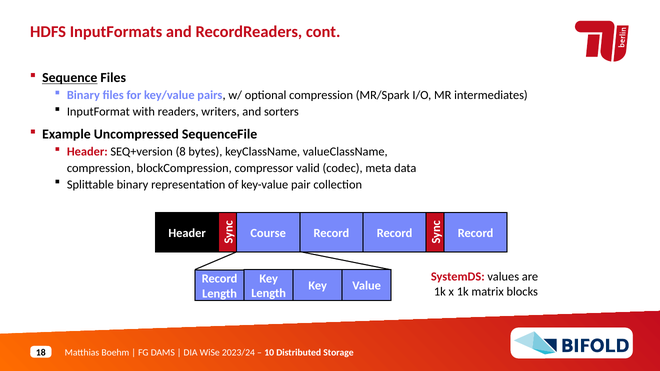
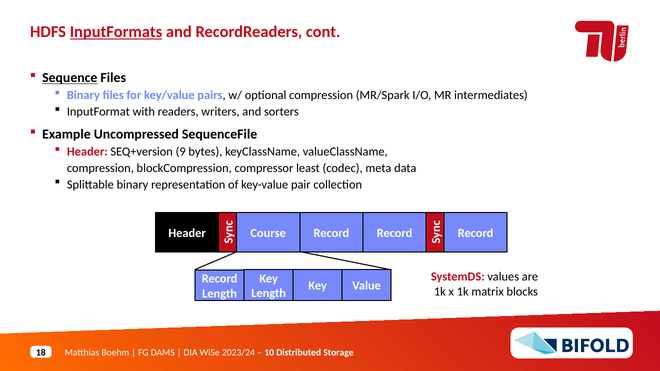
InputFormats underline: none -> present
8: 8 -> 9
valid: valid -> least
